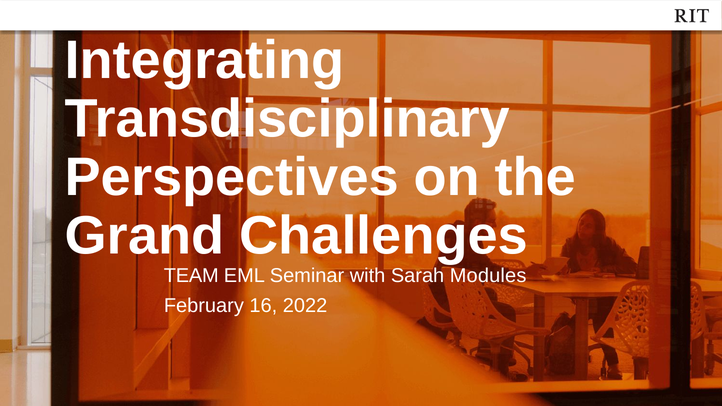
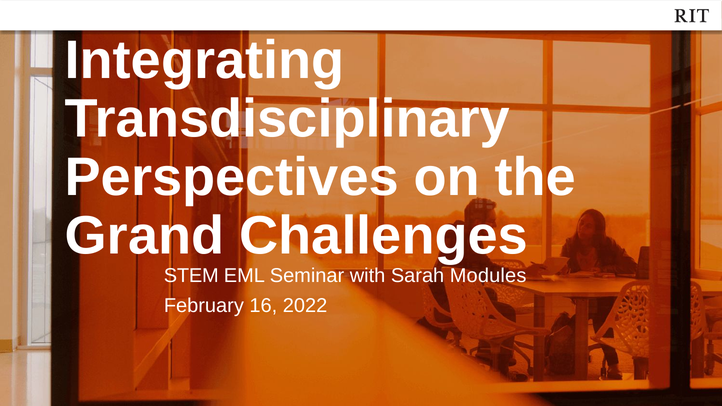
TEAM: TEAM -> STEM
